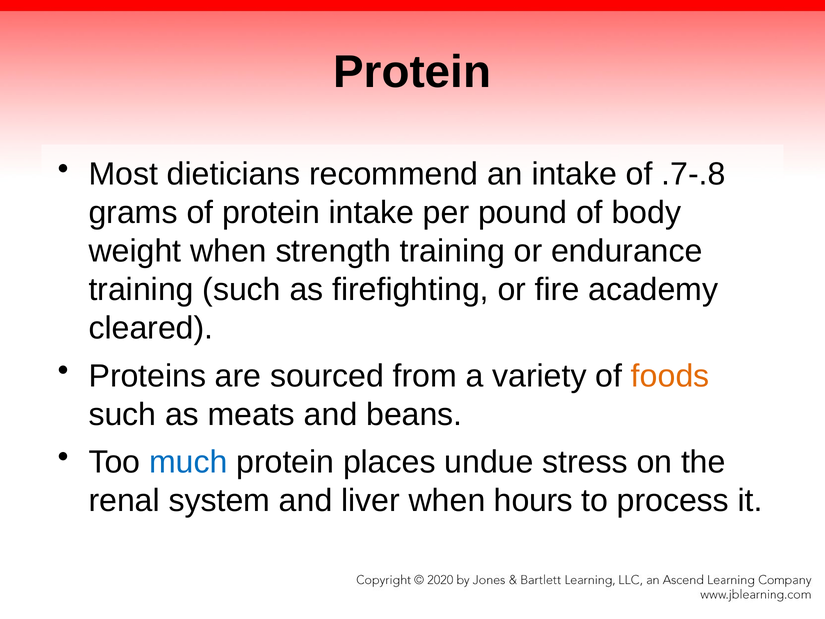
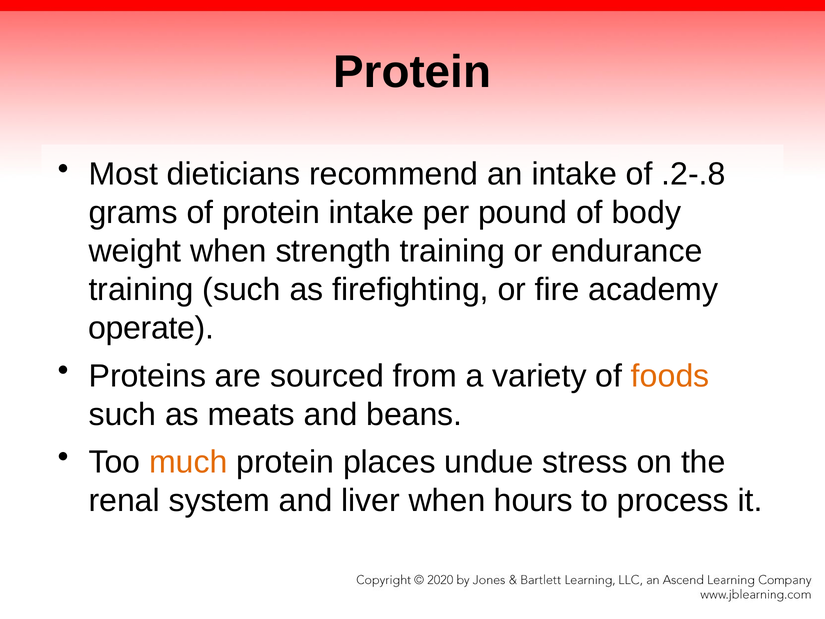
.7-.8: .7-.8 -> .2-.8
cleared: cleared -> operate
much colour: blue -> orange
